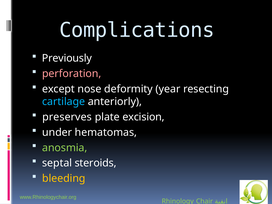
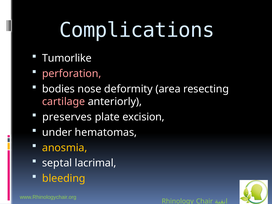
Previously: Previously -> Tumorlike
except: except -> bodies
year: year -> area
cartilage colour: light blue -> pink
anosmia colour: light green -> yellow
steroids: steroids -> lacrimal
